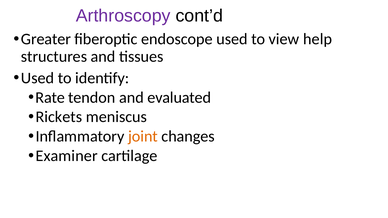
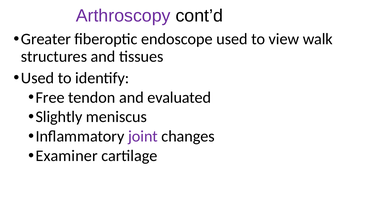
help: help -> walk
Rate: Rate -> Free
Rickets: Rickets -> Slightly
joint colour: orange -> purple
